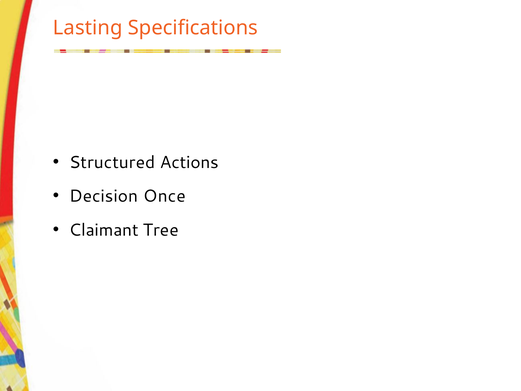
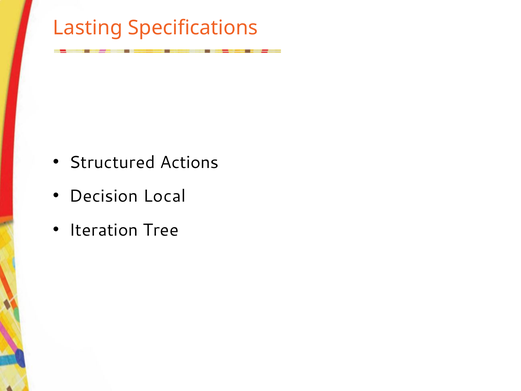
Once: Once -> Local
Claimant: Claimant -> Iteration
